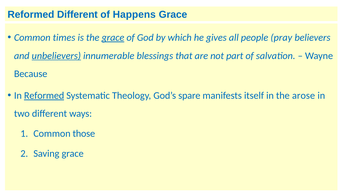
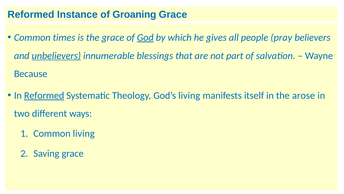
Reformed Different: Different -> Instance
Happens: Happens -> Groaning
grace at (113, 37) underline: present -> none
God underline: none -> present
God’s spare: spare -> living
Common those: those -> living
